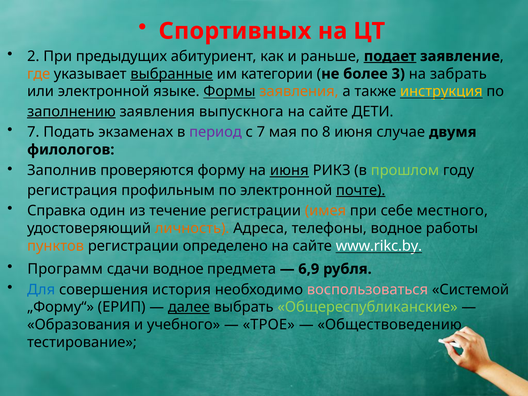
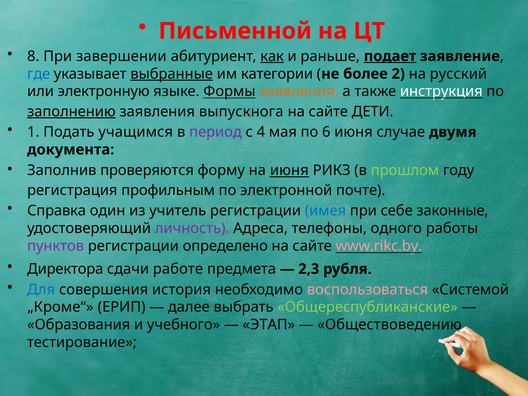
Спортивных: Спортивных -> Письменной
2: 2 -> 8
предыдущих: предыдущих -> завершении
как underline: none -> present
где colour: orange -> blue
3: 3 -> 2
забрать: забрать -> русский
или электронной: электронной -> электронную
инструкция colour: yellow -> white
7 at (33, 132): 7 -> 1
экзаменах: экзаменах -> учащимся
с 7: 7 -> 4
8: 8 -> 6
филологов: филологов -> документа
почте underline: present -> none
течение: течение -> учитель
имея colour: orange -> blue
местного: местного -> законные
личность colour: orange -> purple
телефоны водное: водное -> одного
пунктов colour: orange -> purple
www.rikc.by colour: white -> pink
Программ: Программ -> Директора
сдачи водное: водное -> работе
6,9: 6,9 -> 2,3
„Форму“: „Форму“ -> „Кроме“
далее underline: present -> none
ТРОЕ: ТРОЕ -> ЭТАП
